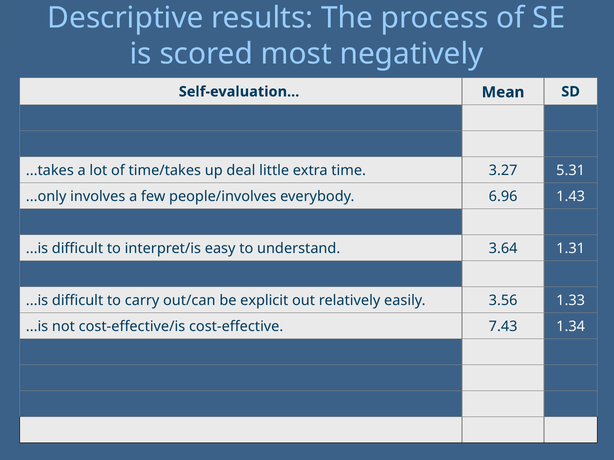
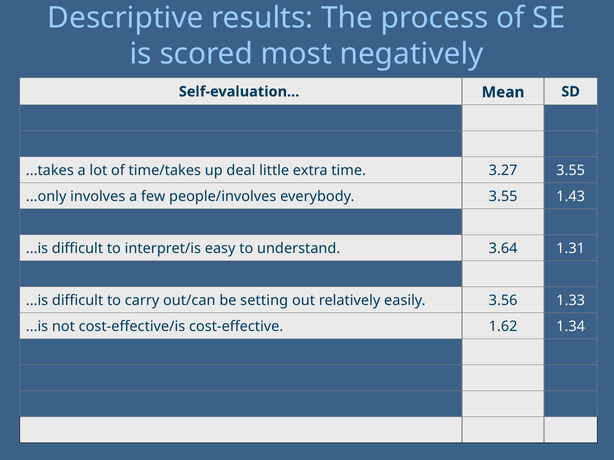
3.27 5.31: 5.31 -> 3.55
everybody 6.96: 6.96 -> 3.55
explicit: explicit -> setting
7.43: 7.43 -> 1.62
